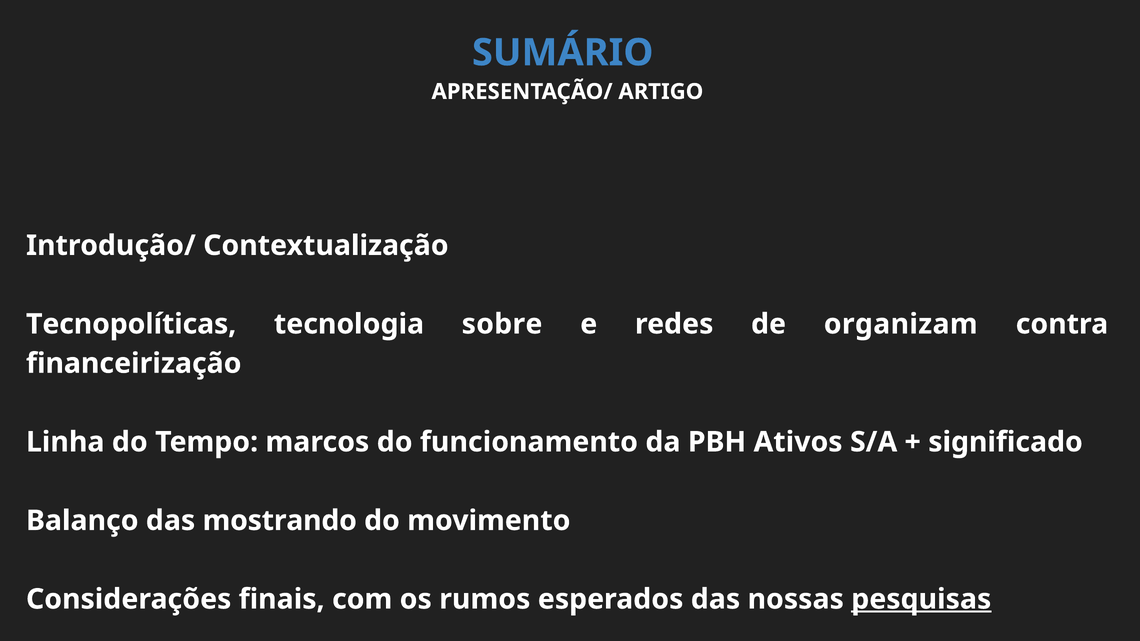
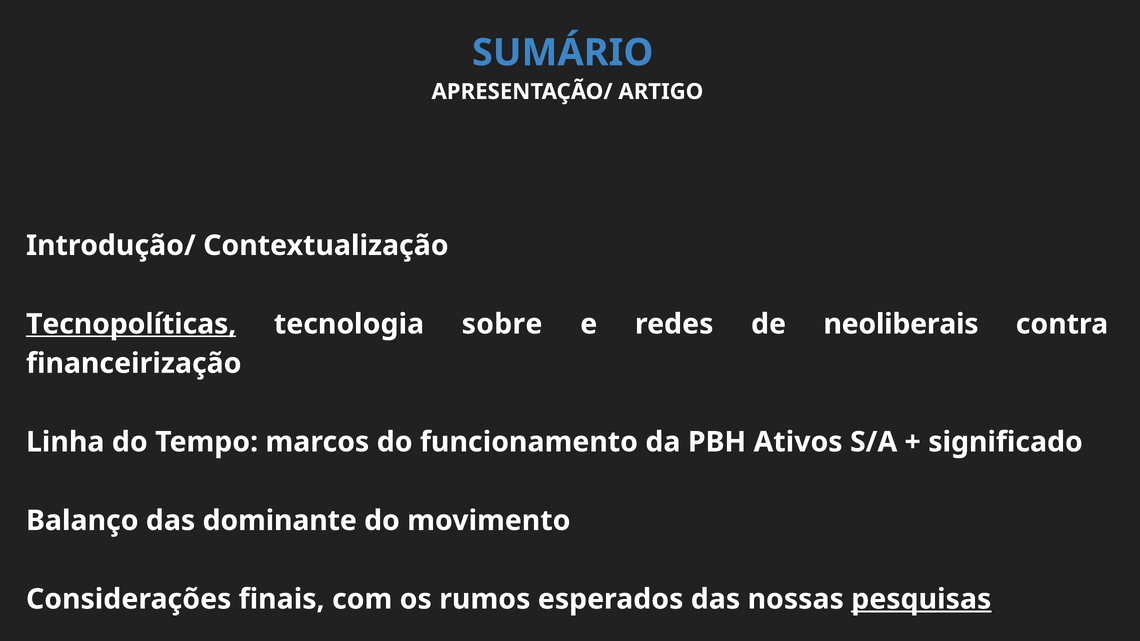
Tecnopolíticas underline: none -> present
organizam: organizam -> neoliberais
mostrando: mostrando -> dominante
